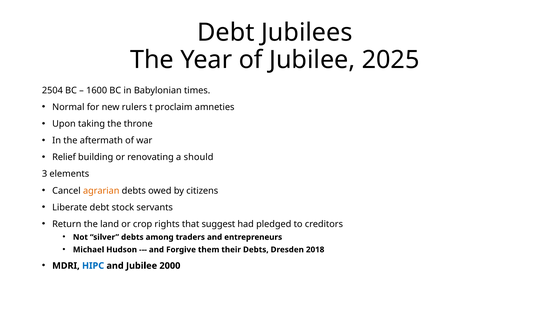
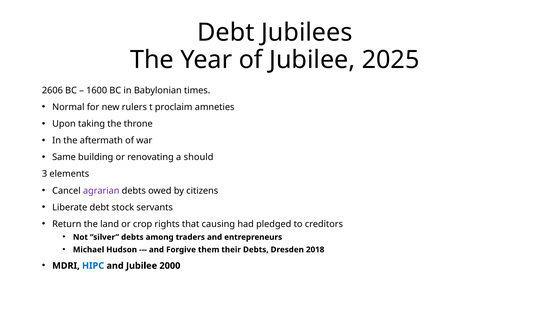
2504: 2504 -> 2606
Relief: Relief -> Same
agrarian colour: orange -> purple
suggest: suggest -> causing
